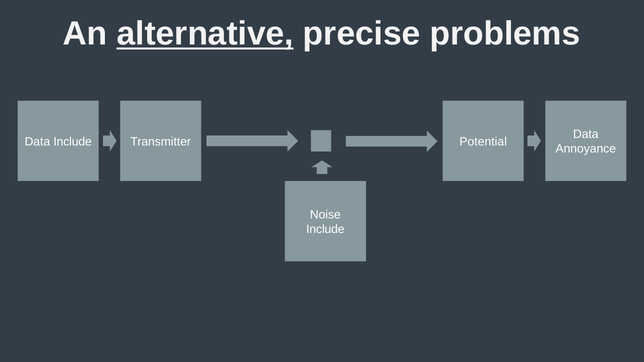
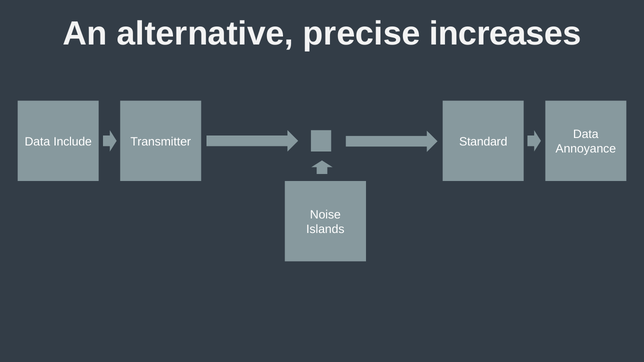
alternative underline: present -> none
problems: problems -> increases
Potential: Potential -> Standard
Include at (325, 229): Include -> Islands
